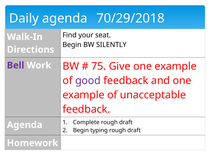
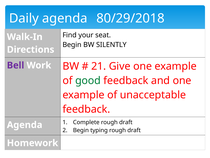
70/29/2018: 70/29/2018 -> 80/29/2018
75: 75 -> 21
good colour: purple -> green
